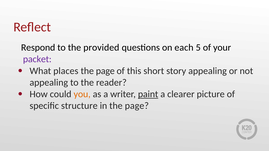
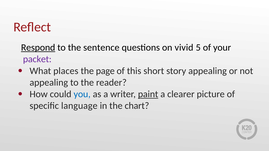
Respond underline: none -> present
provided: provided -> sentence
each: each -> vivid
you colour: orange -> blue
structure: structure -> language
in the page: page -> chart
